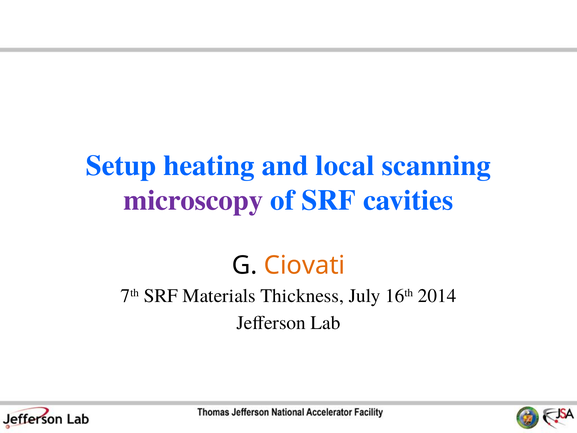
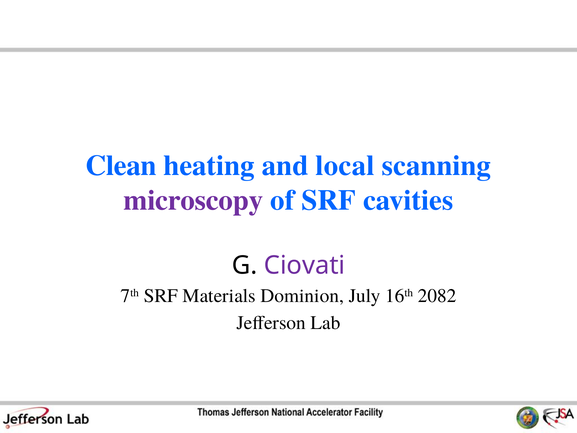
Setup: Setup -> Clean
Ciovati colour: orange -> purple
Thickness: Thickness -> Dominion
2014: 2014 -> 2082
